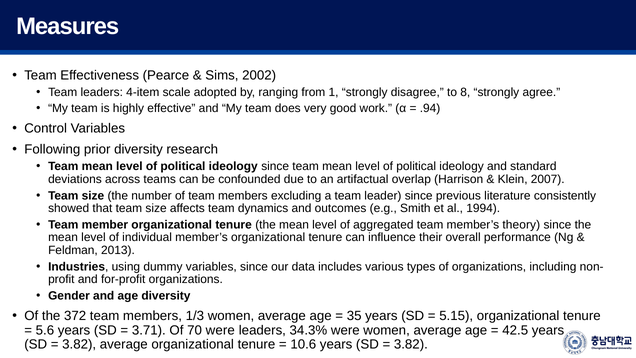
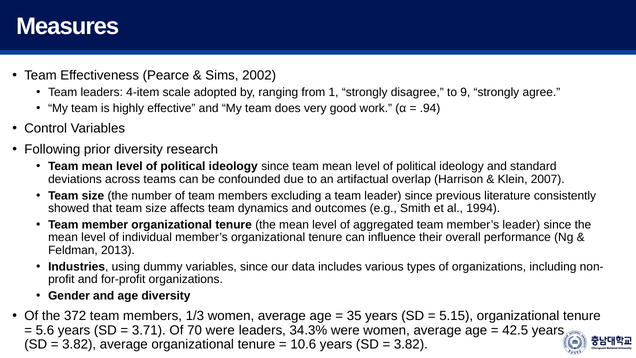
8: 8 -> 9
member’s theory: theory -> leader
